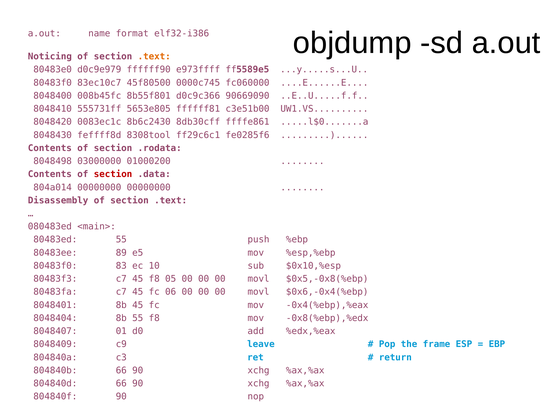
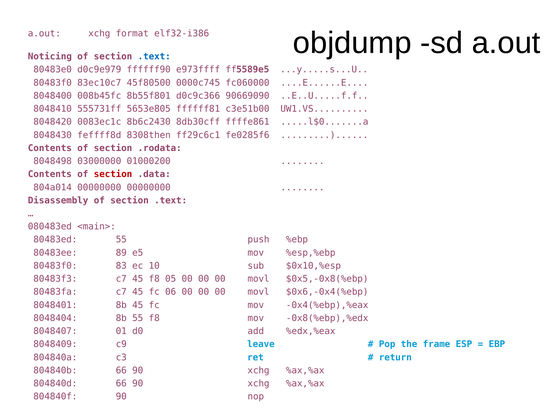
a.out name: name -> xchg
.text at (154, 57) colour: orange -> blue
8308tool: 8308tool -> 8308then
